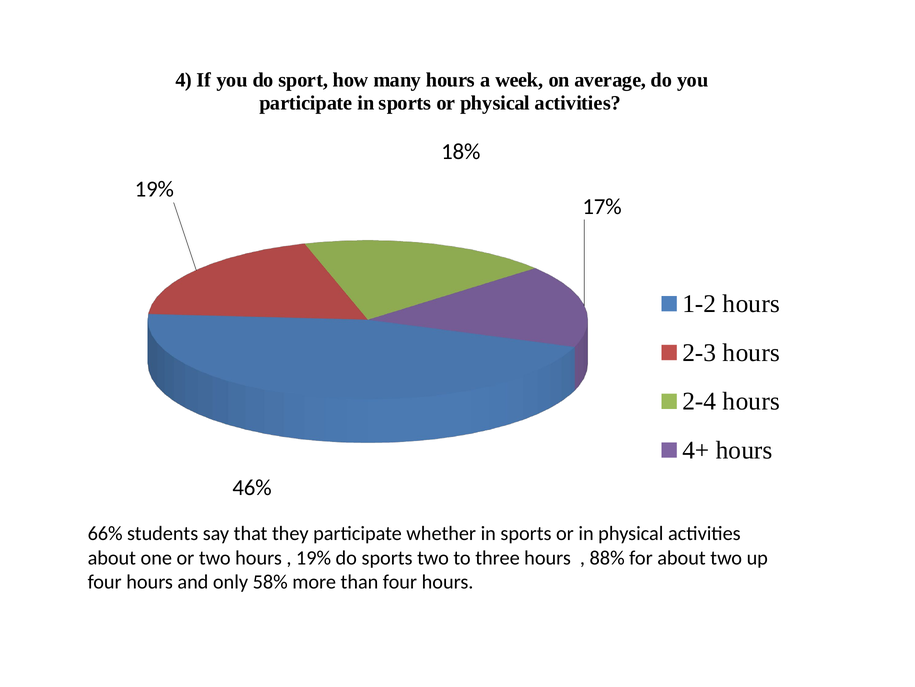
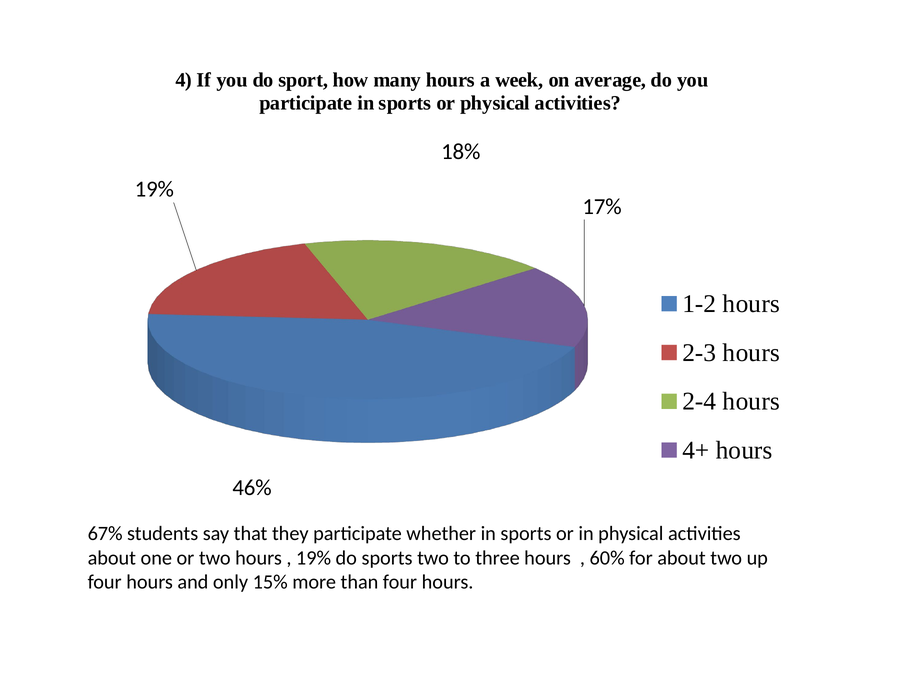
66%: 66% -> 67%
88%: 88% -> 60%
58%: 58% -> 15%
